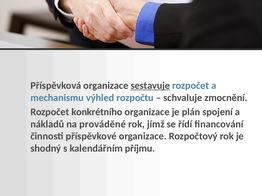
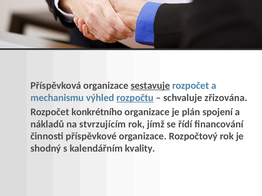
rozpočtu underline: none -> present
zmocnění: zmocnění -> zřizována
prováděné: prováděné -> stvrzujícím
příjmu: příjmu -> kvality
